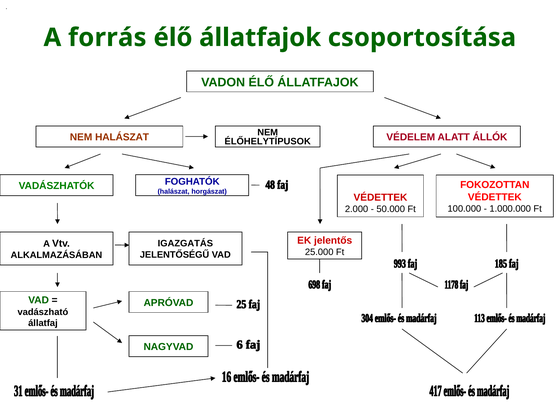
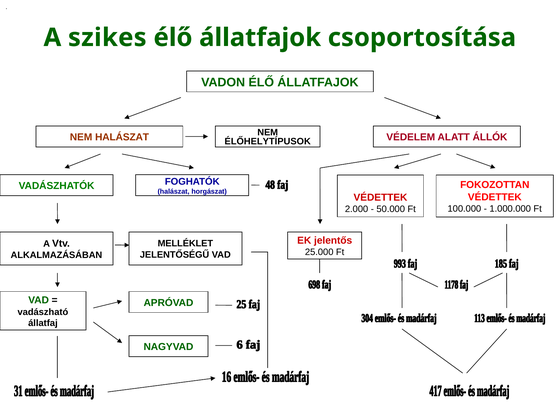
forrás: forrás -> szikes
IGAZGATÁS: IGAZGATÁS -> MELLÉKLET
